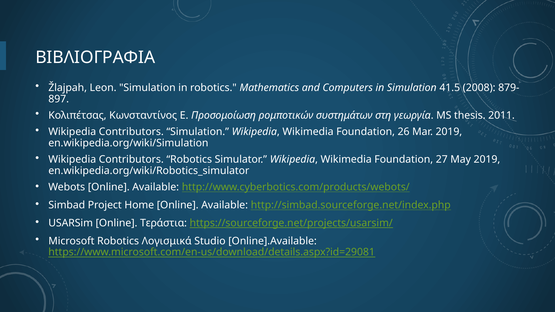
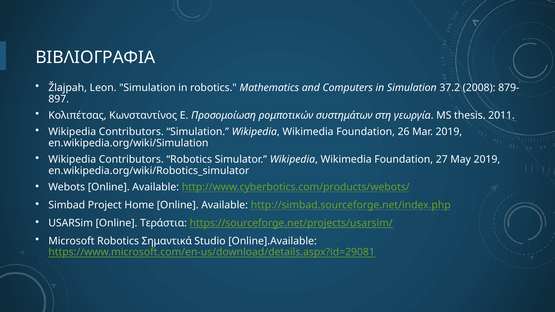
41.5: 41.5 -> 37.2
Λογισμικά: Λογισμικά -> Σημαντικά
